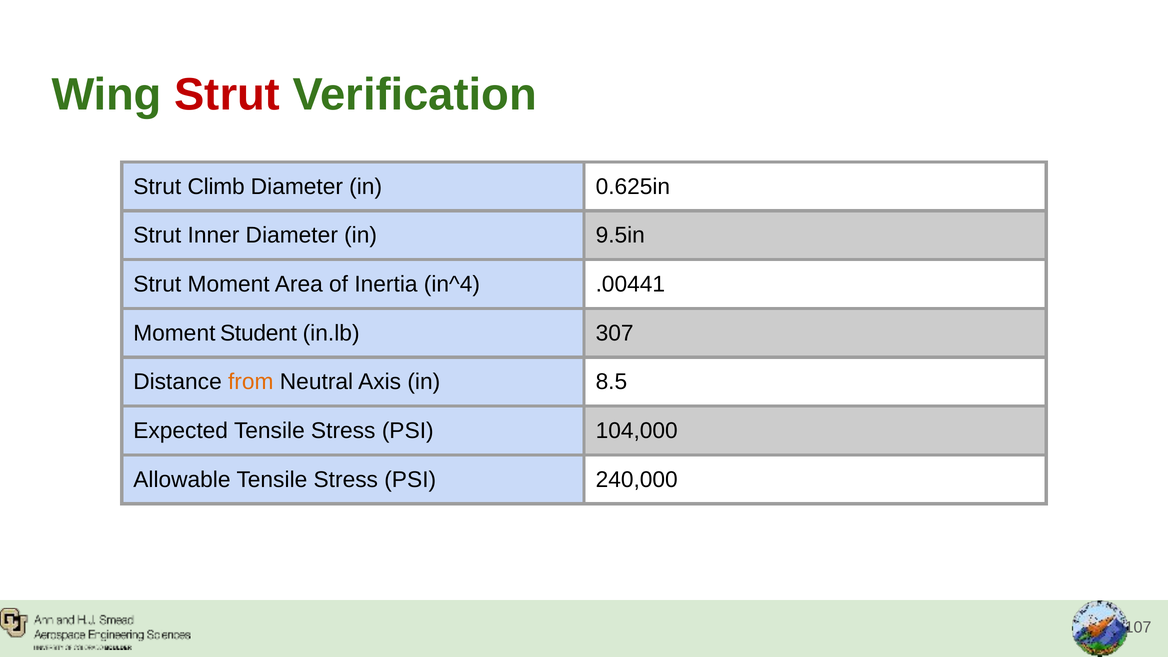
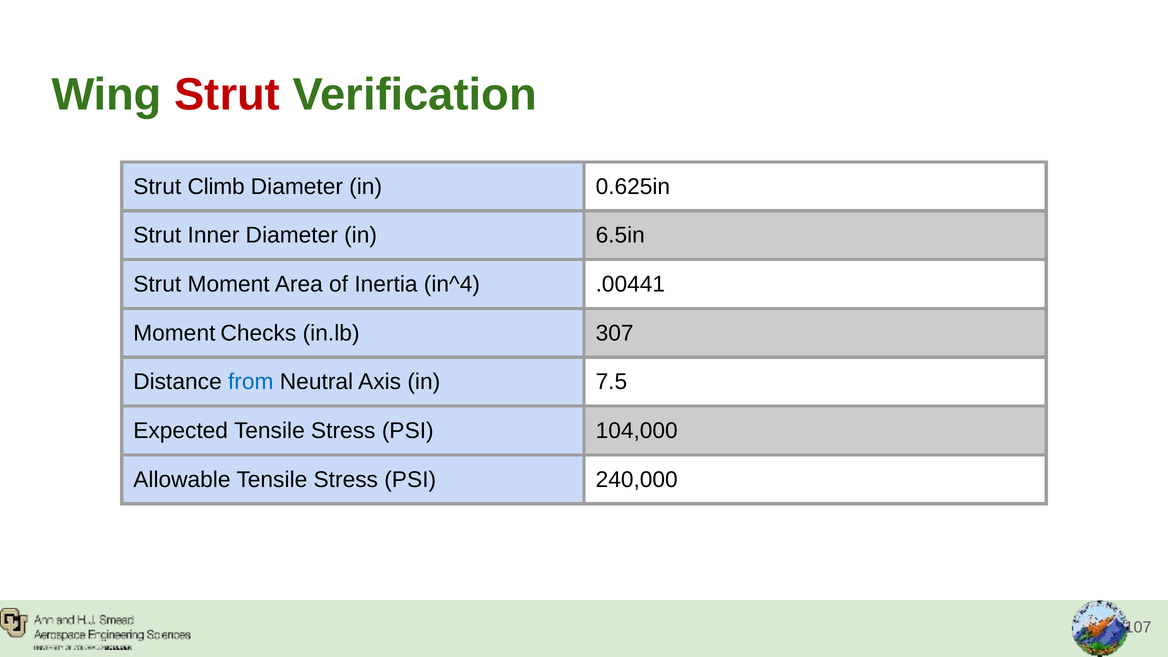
9.5in: 9.5in -> 6.5in
Student: Student -> Checks
from colour: orange -> blue
8.5: 8.5 -> 7.5
